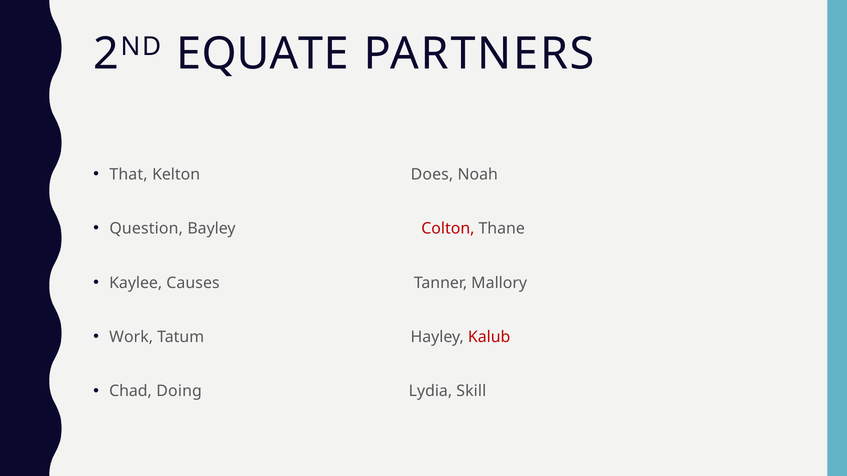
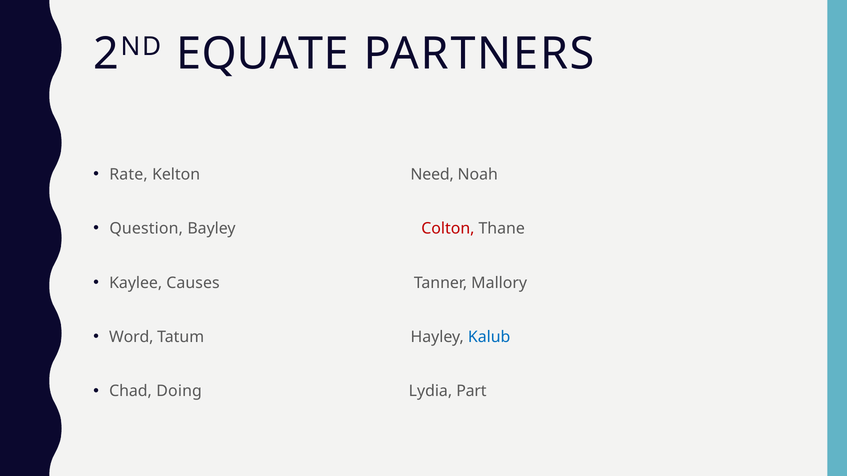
That: That -> Rate
Does: Does -> Need
Work: Work -> Word
Kalub colour: red -> blue
Skill: Skill -> Part
